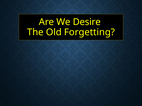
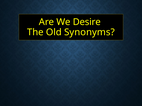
Forgetting: Forgetting -> Synonyms
